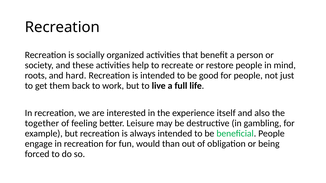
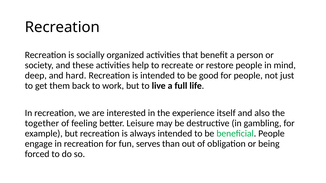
roots: roots -> deep
would: would -> serves
